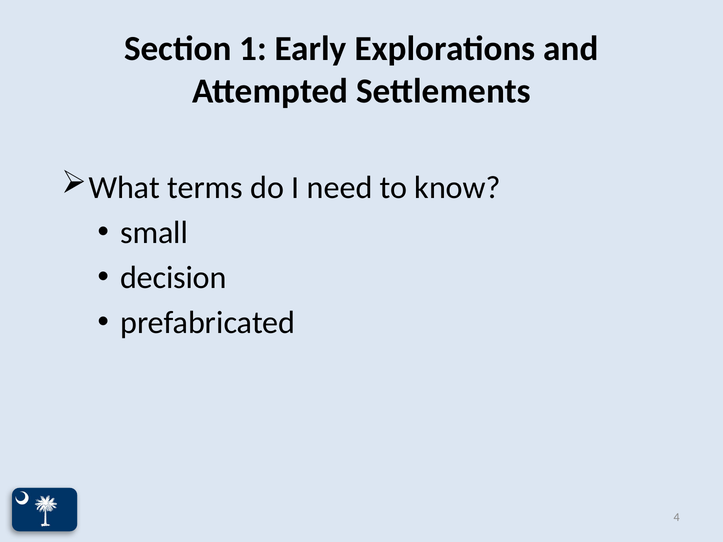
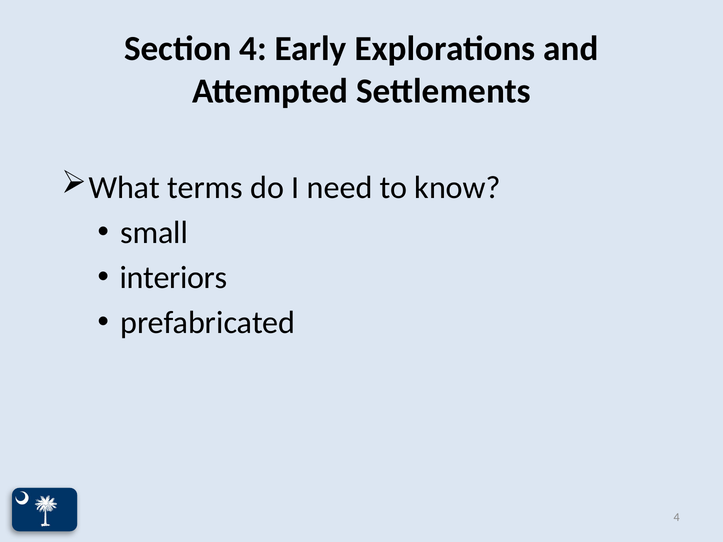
Section 1: 1 -> 4
decision: decision -> interiors
